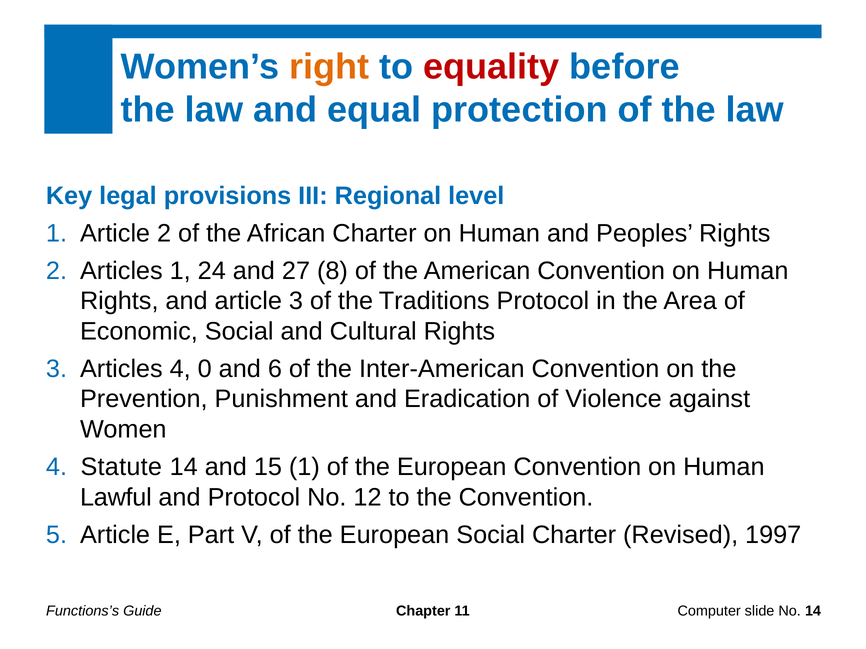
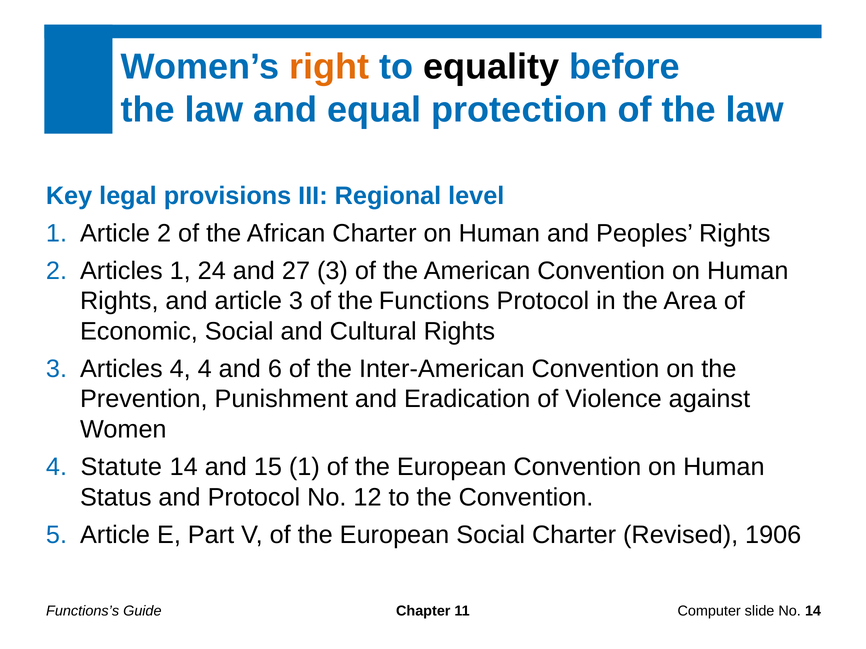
equality colour: red -> black
27 8: 8 -> 3
Traditions: Traditions -> Functions
4 0: 0 -> 4
Lawful: Lawful -> Status
1997: 1997 -> 1906
